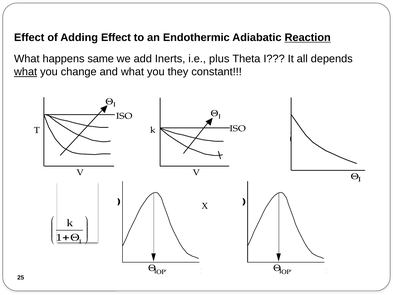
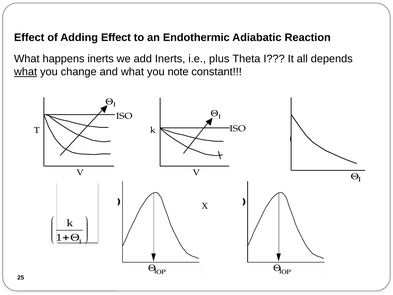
Reaction underline: present -> none
happens same: same -> inerts
they: they -> note
